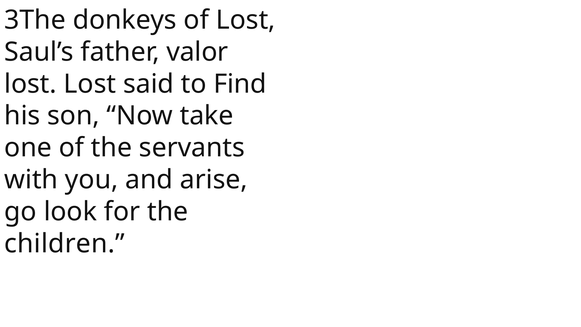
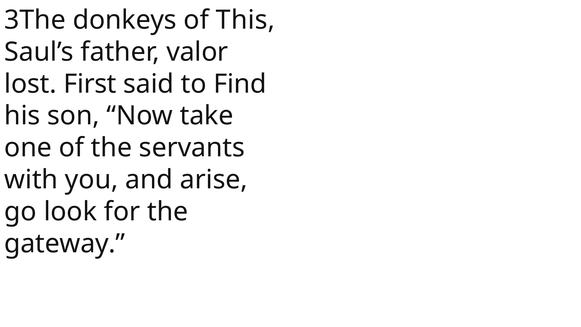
of Lost: Lost -> This
lost Lost: Lost -> First
children: children -> gateway
